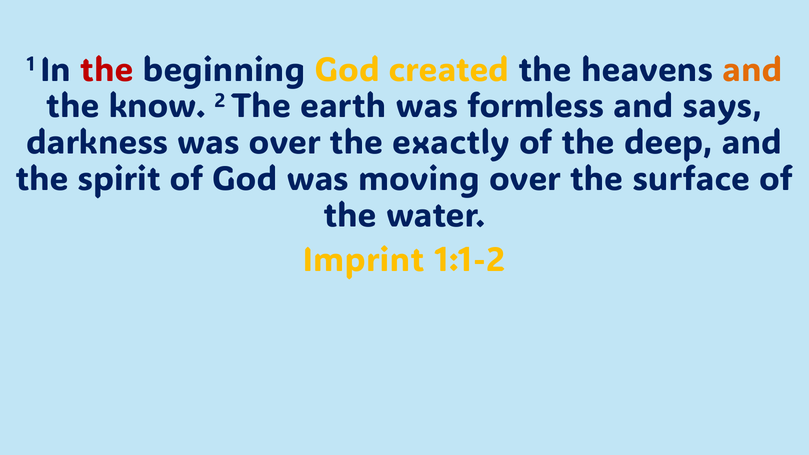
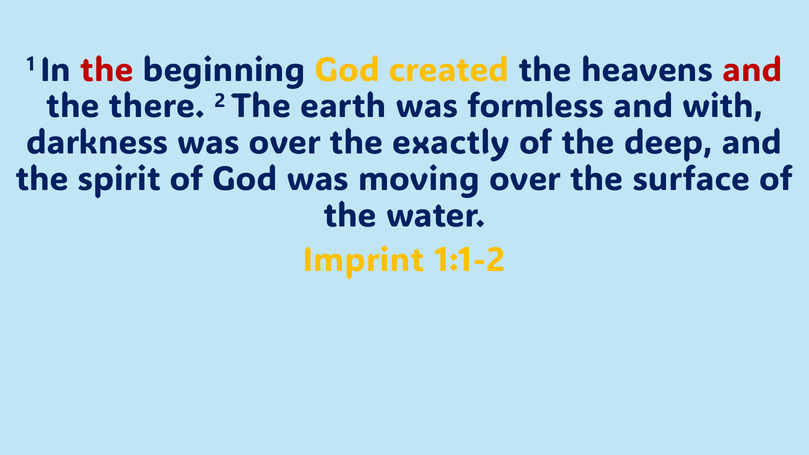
and at (752, 70) colour: orange -> red
know: know -> there
says: says -> with
